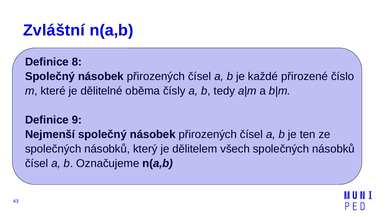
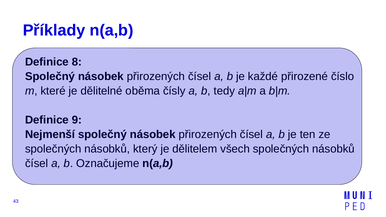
Zvláštní: Zvláštní -> Příklady
